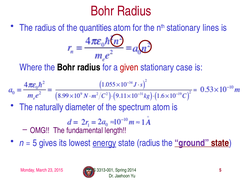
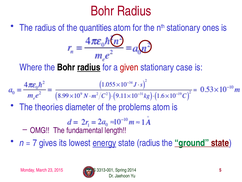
lines: lines -> ones
radius at (89, 67) underline: none -> present
naturally: naturally -> theories
spectrum: spectrum -> problems
5 at (35, 143): 5 -> 7
ground colour: purple -> green
